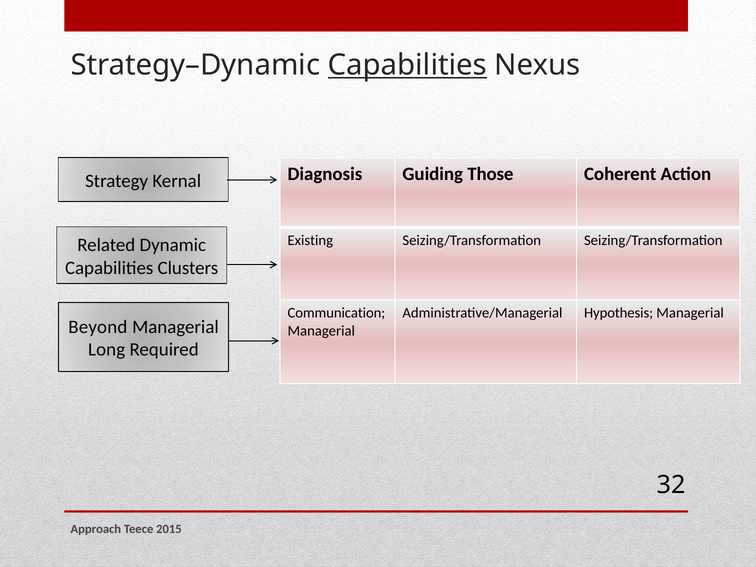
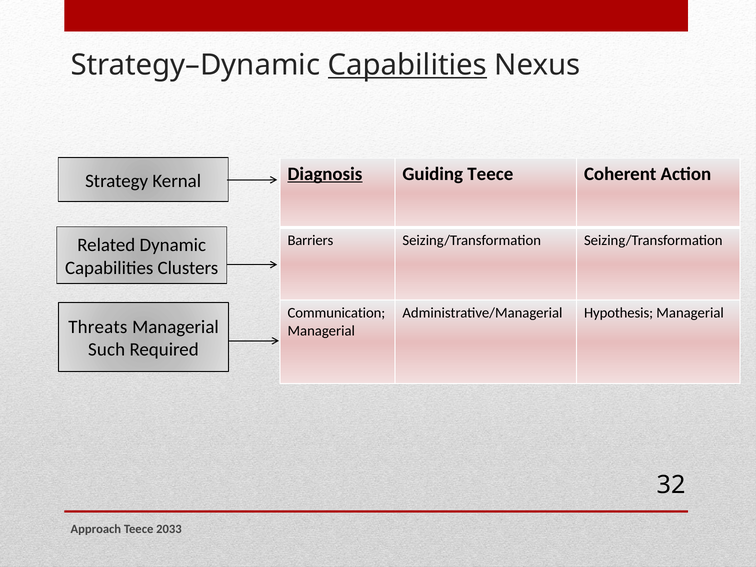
Diagnosis underline: none -> present
Guiding Those: Those -> Teece
Existing: Existing -> Barriers
Beyond: Beyond -> Threats
Long: Long -> Such
2015: 2015 -> 2033
